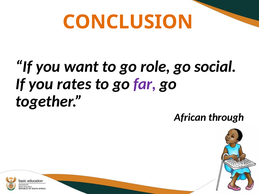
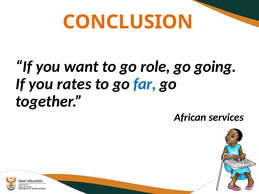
social: social -> going
far colour: purple -> blue
through: through -> services
